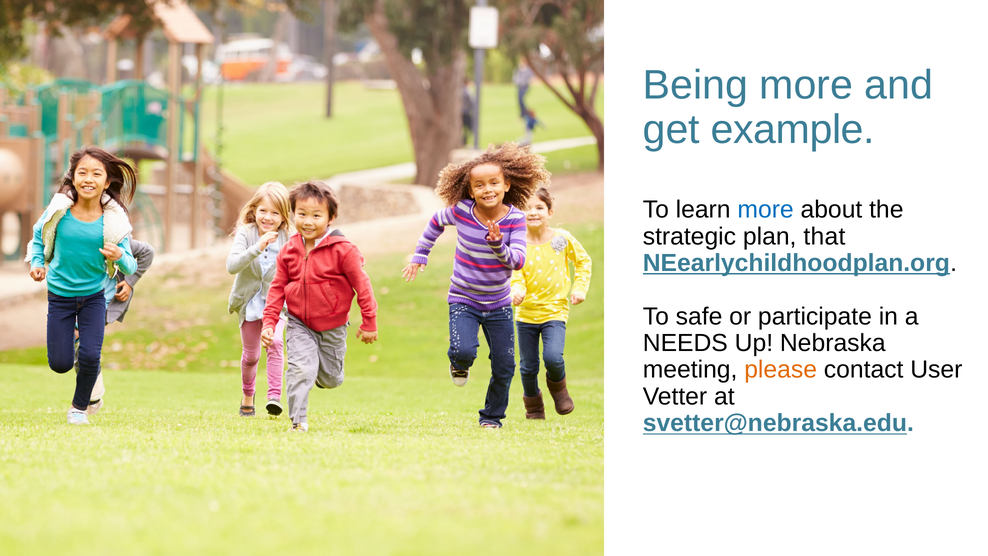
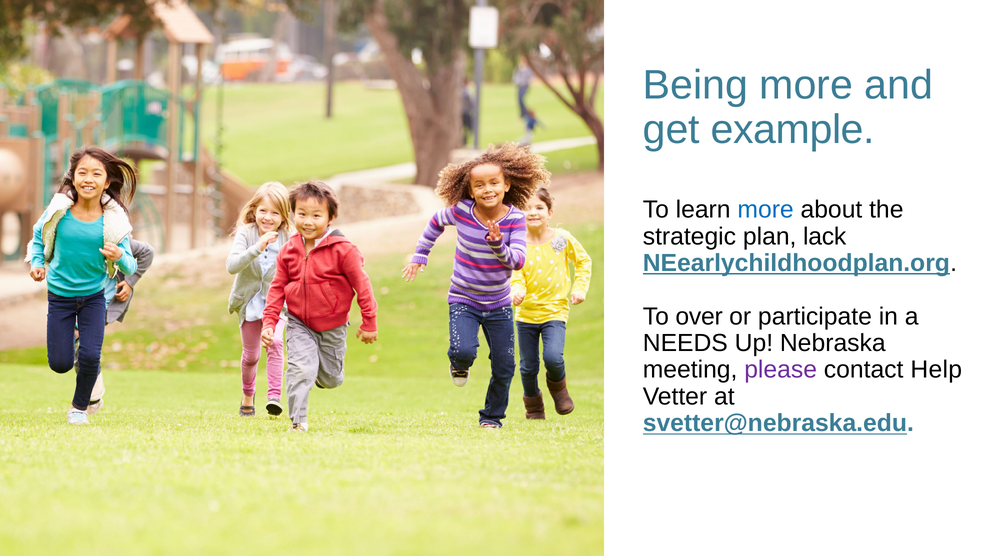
that: that -> lack
safe: safe -> over
please colour: orange -> purple
User: User -> Help
